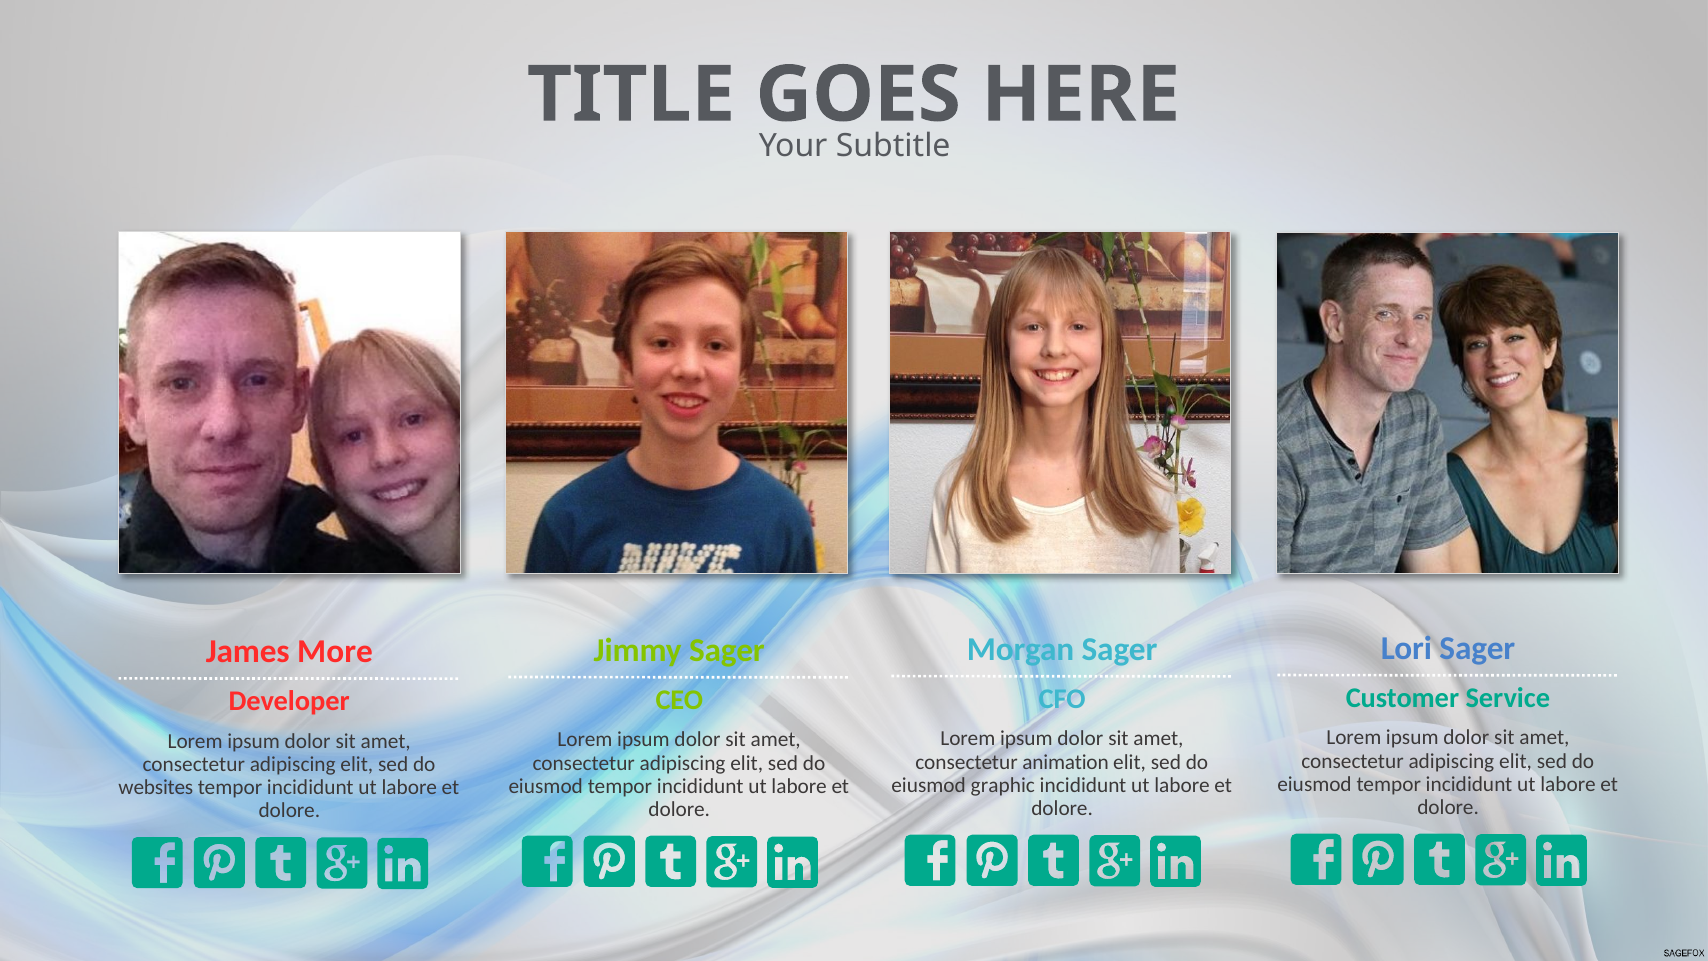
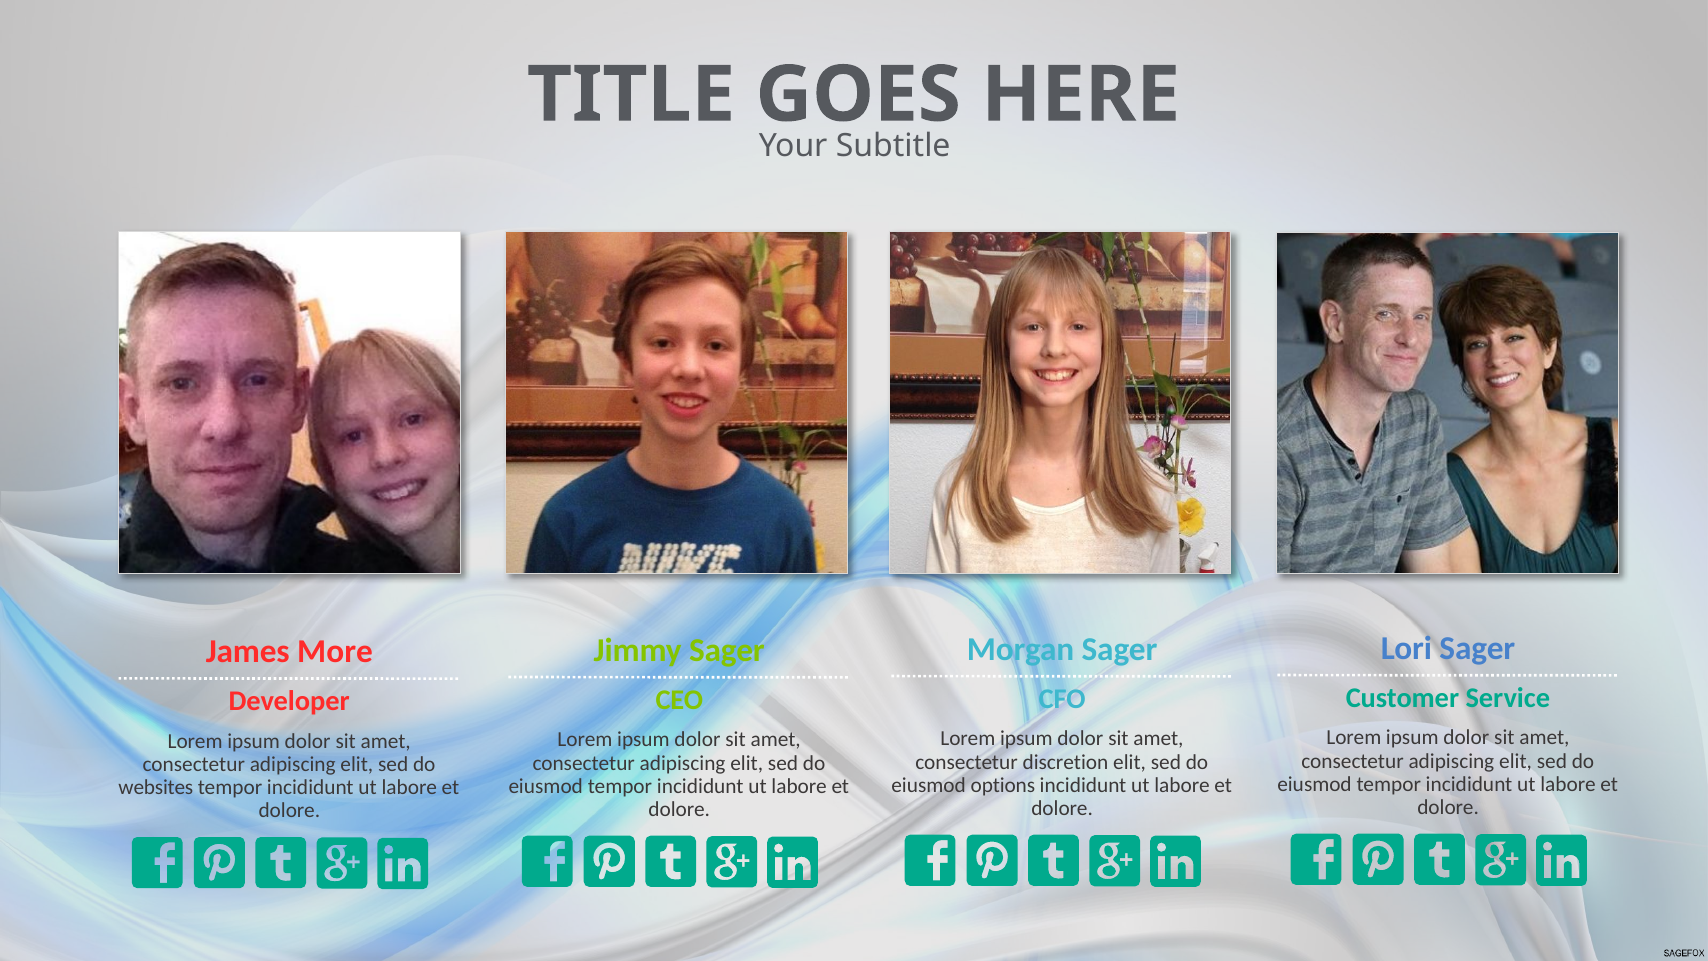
animation: animation -> discretion
graphic: graphic -> options
